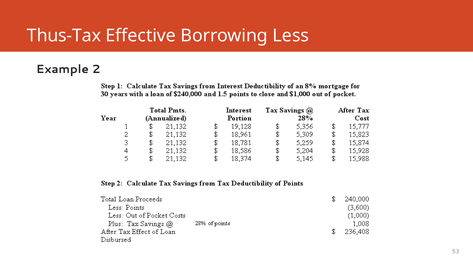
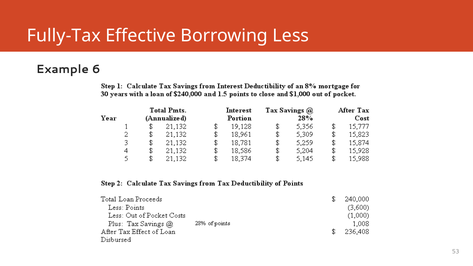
Thus-Tax: Thus-Tax -> Fully-Tax
2: 2 -> 6
